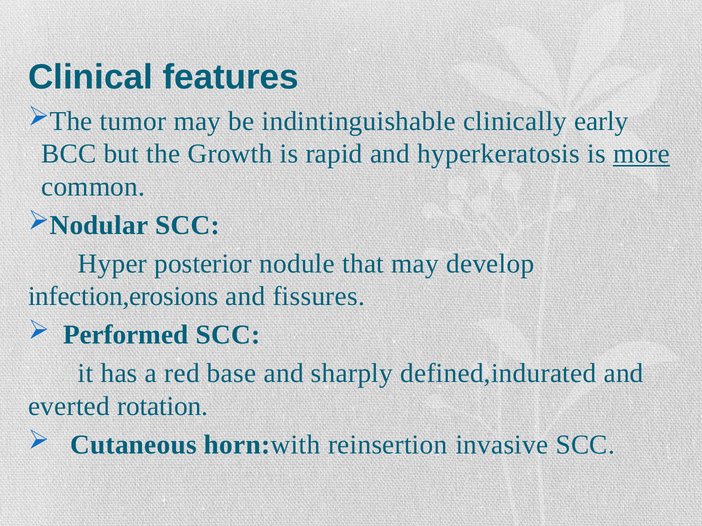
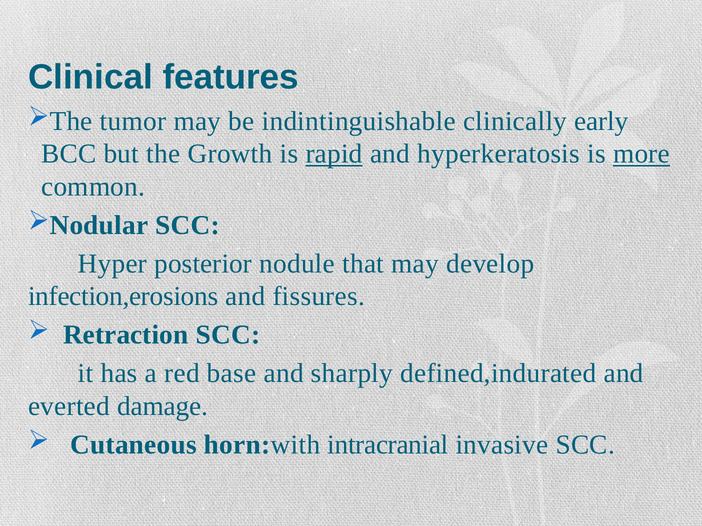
rapid underline: none -> present
Performed: Performed -> Retraction
rotation: rotation -> damage
reinsertion: reinsertion -> intracranial
